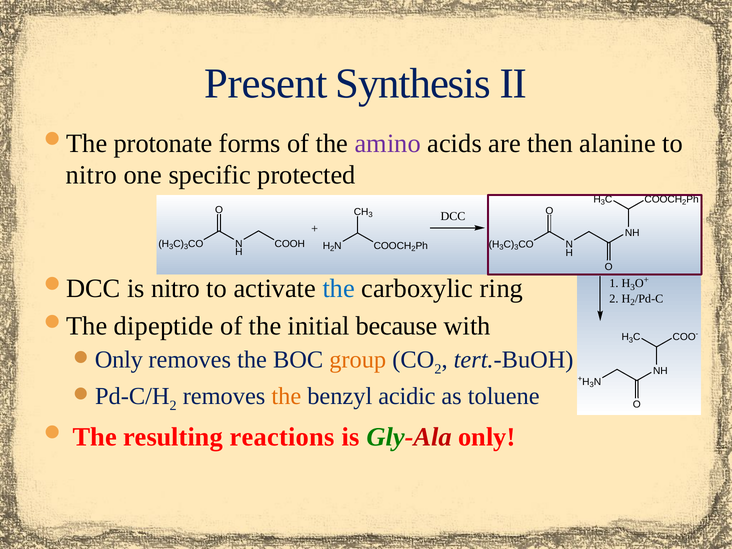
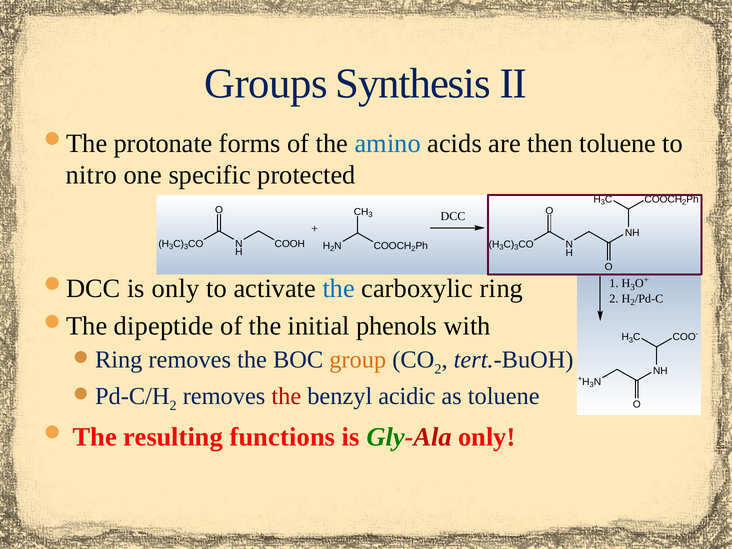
Present: Present -> Groups
amino colour: purple -> blue
then alanine: alanine -> toluene
is nitro: nitro -> only
because: because -> phenols
Only at (119, 360): Only -> Ring
the at (286, 396) colour: orange -> red
reactions: reactions -> functions
